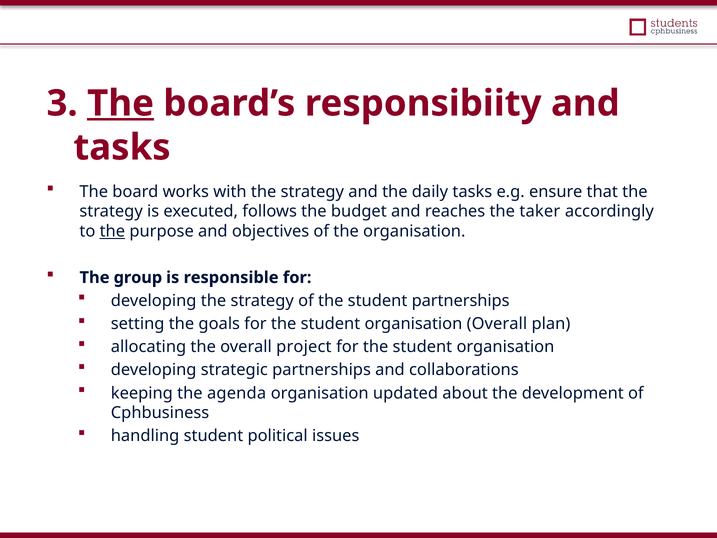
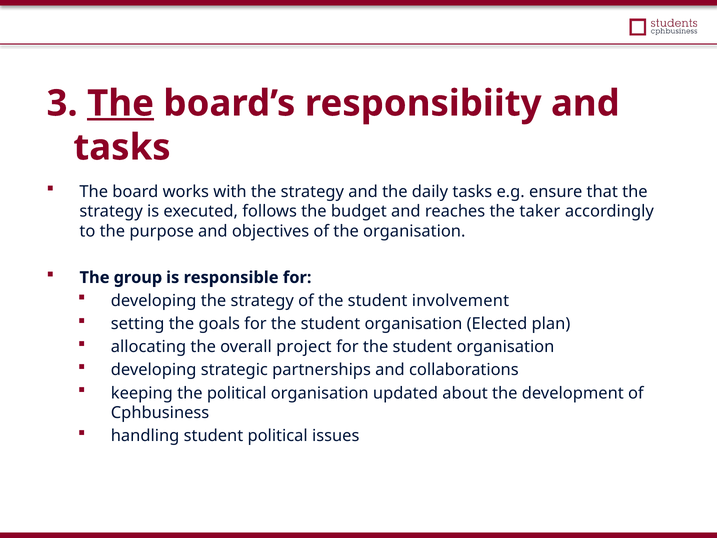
the at (112, 231) underline: present -> none
student partnerships: partnerships -> involvement
organisation Overall: Overall -> Elected
the agenda: agenda -> political
